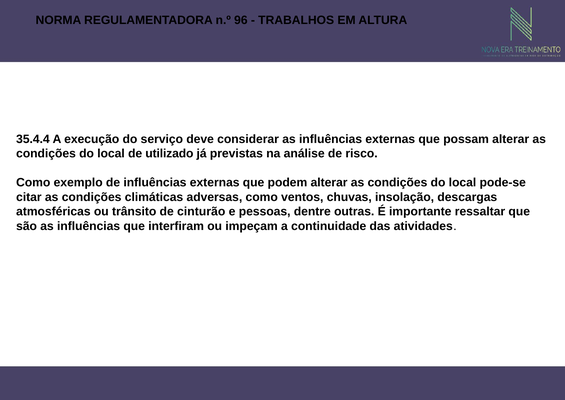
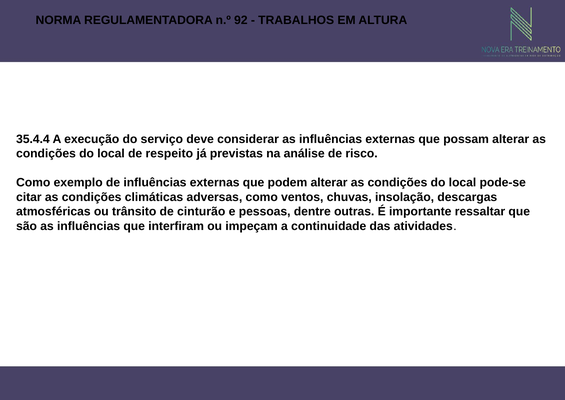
96: 96 -> 92
utilizado: utilizado -> respeito
